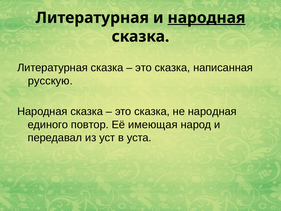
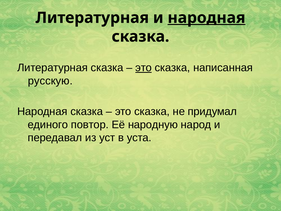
это at (144, 68) underline: none -> present
не народная: народная -> придумал
имеющая: имеющая -> народную
